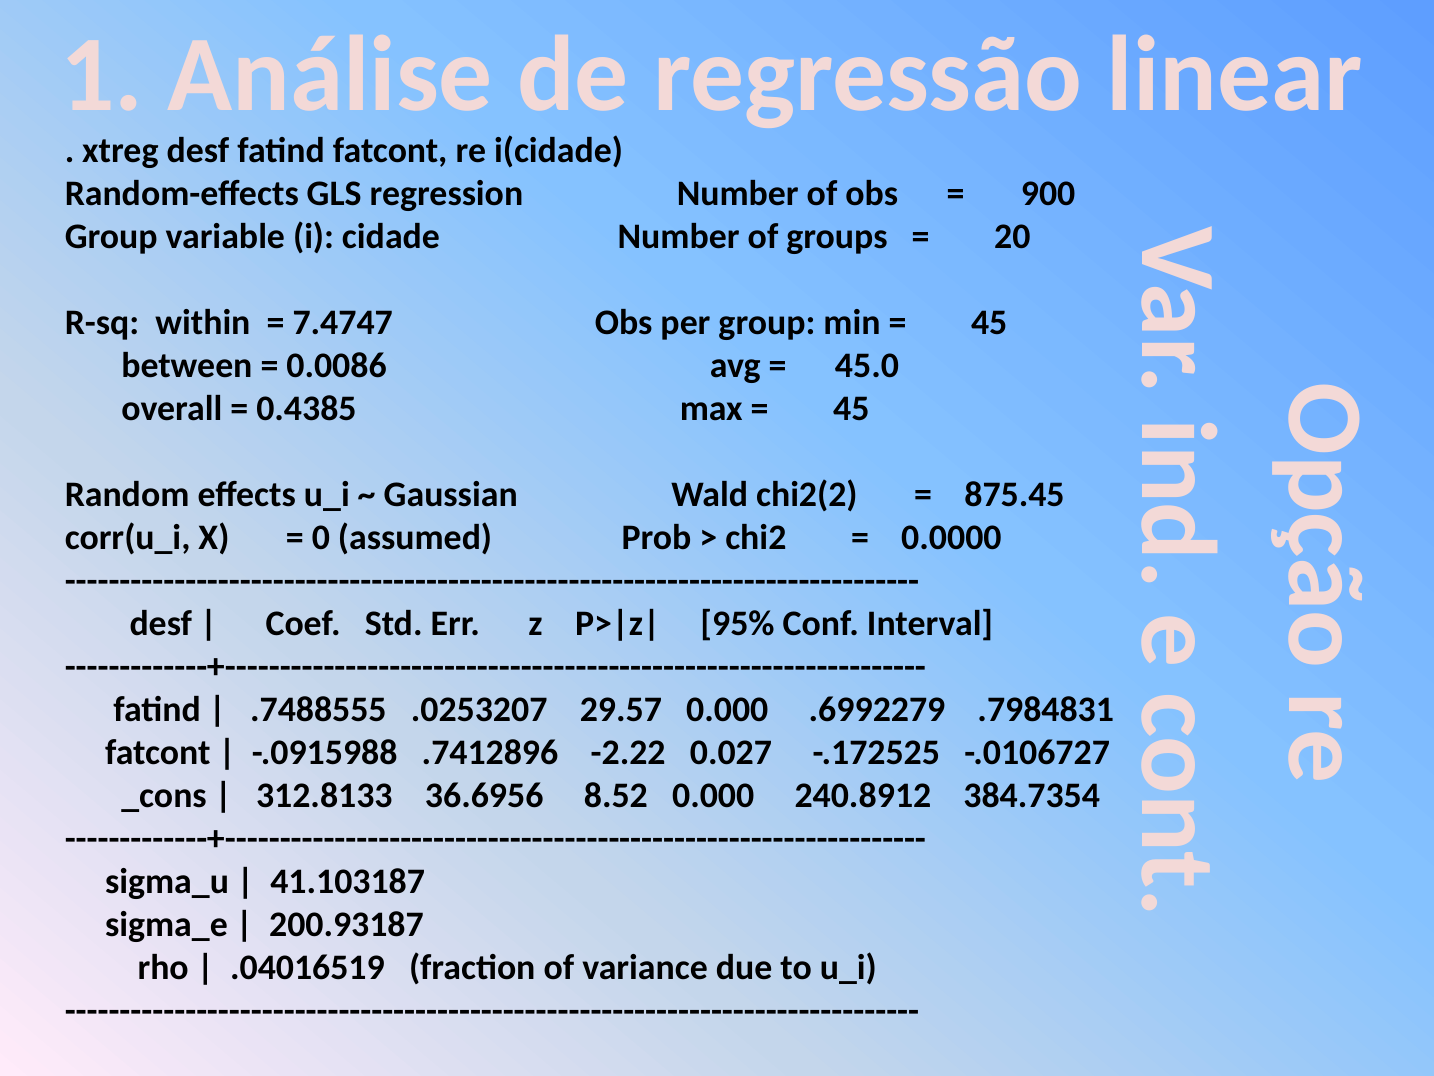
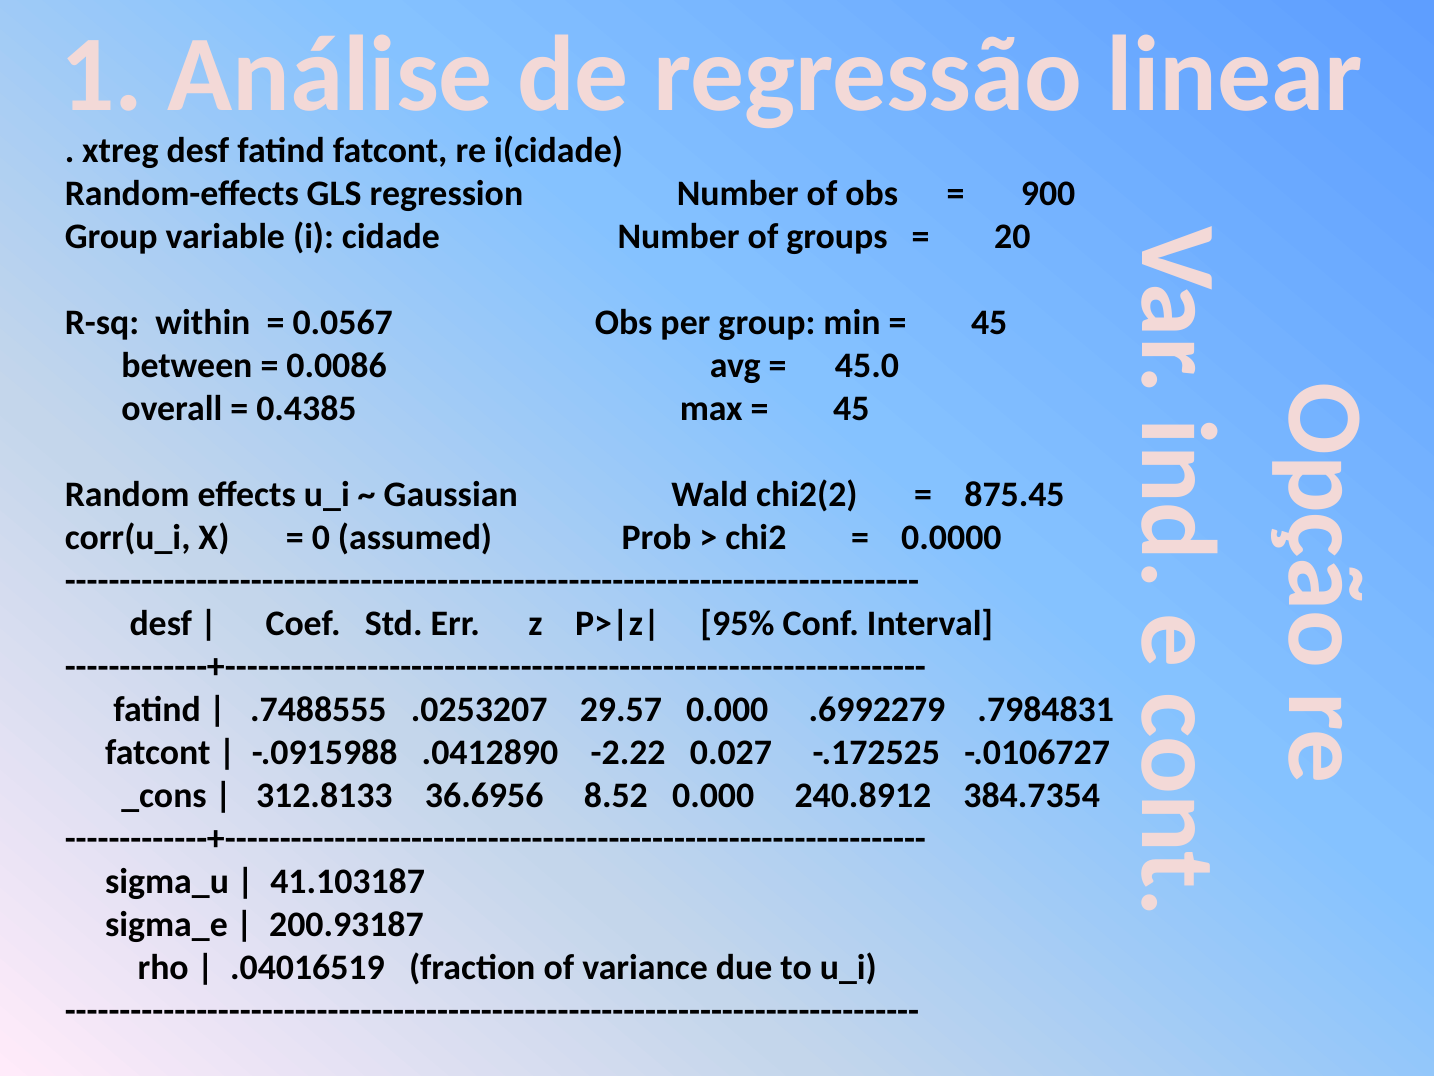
7.4747: 7.4747 -> 0.0567
.7412896: .7412896 -> .0412890
